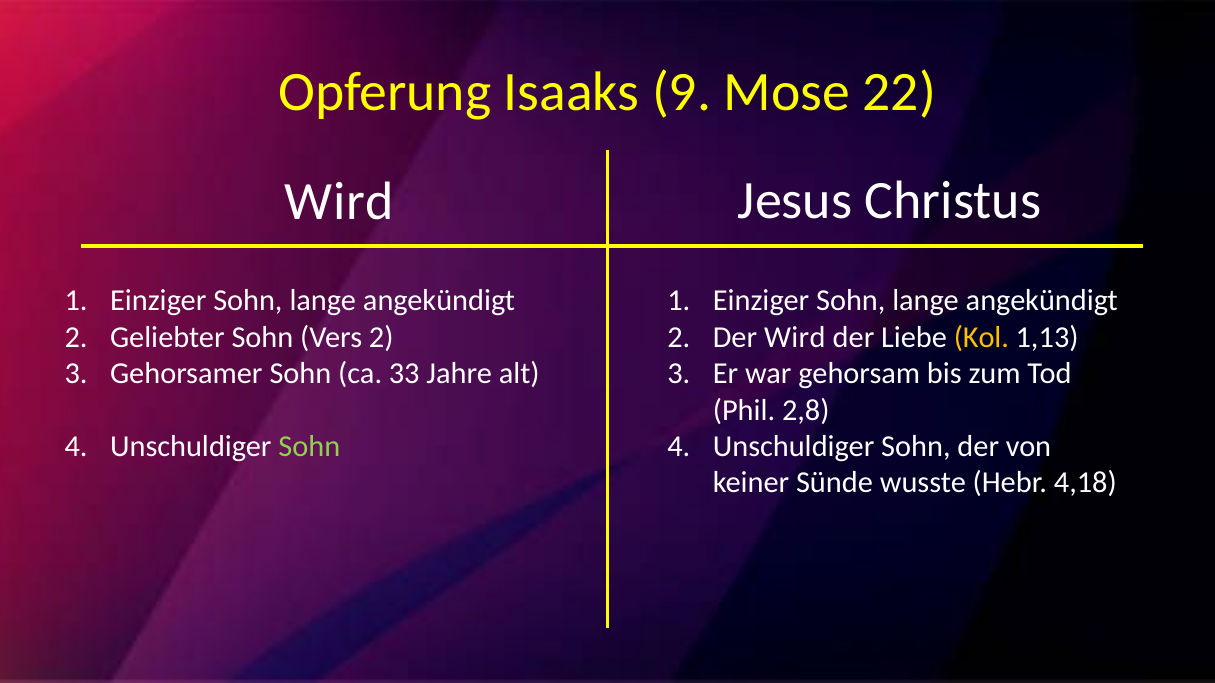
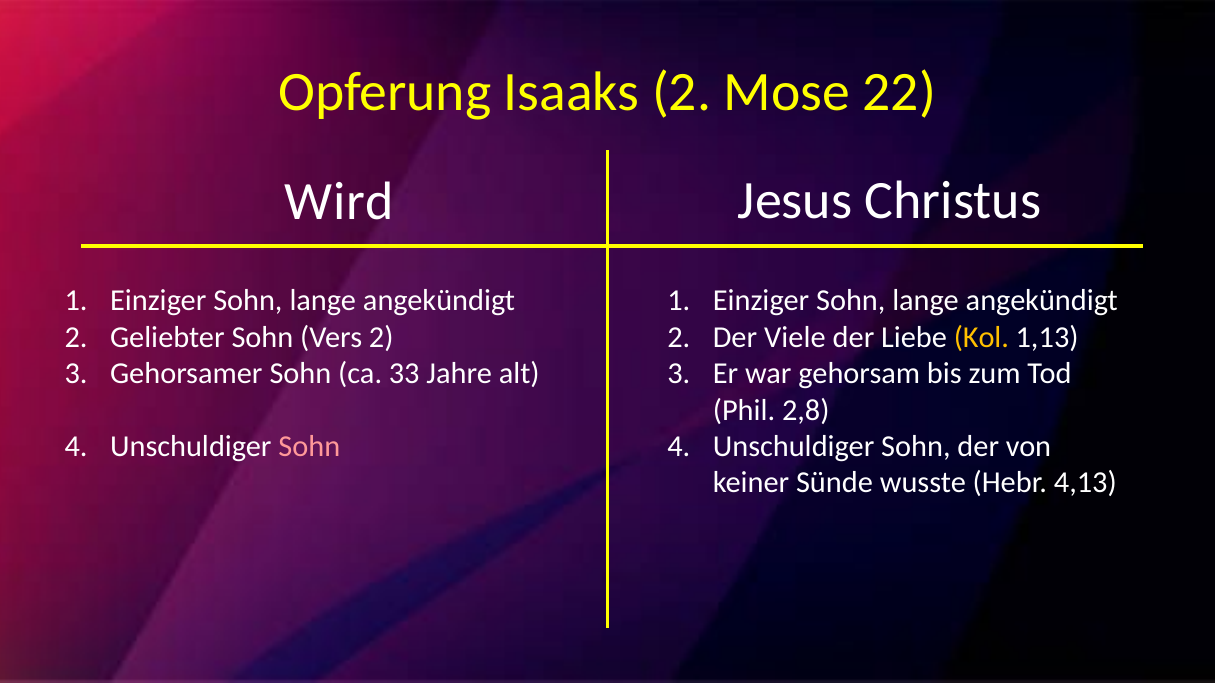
Isaaks 9: 9 -> 2
Der Wird: Wird -> Viele
Sohn at (309, 447) colour: light green -> pink
4,18: 4,18 -> 4,13
